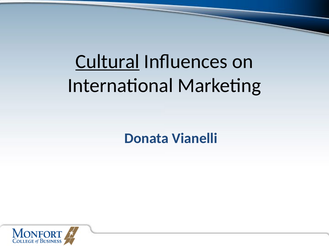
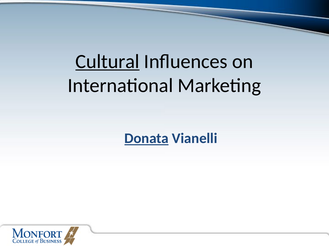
Donata underline: none -> present
